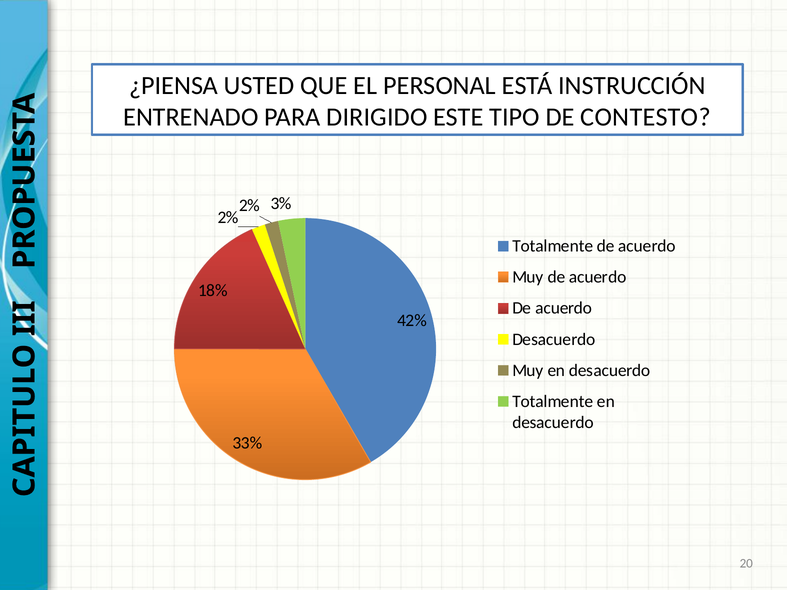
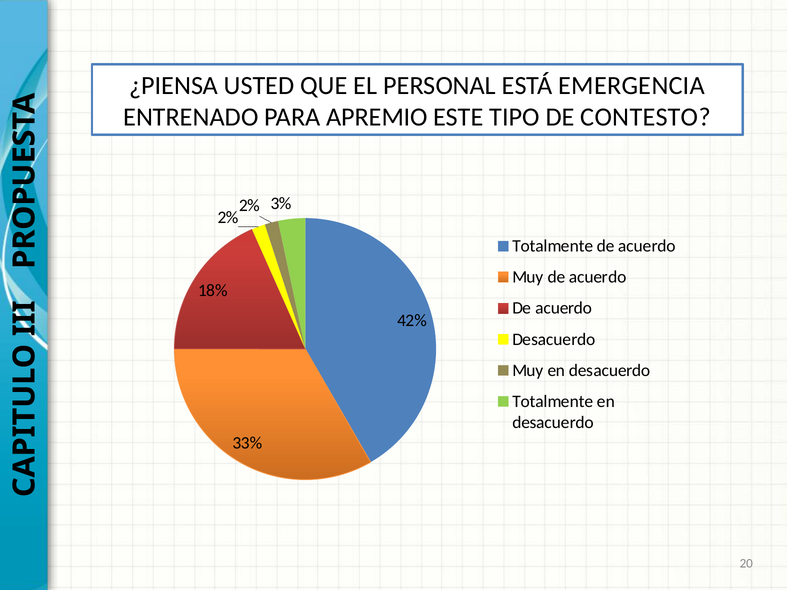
INSTRUCCIÓN: INSTRUCCIÓN -> EMERGENCIA
DIRIGIDO: DIRIGIDO -> APREMIO
